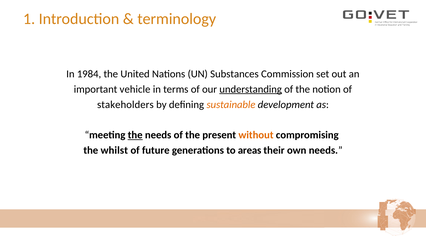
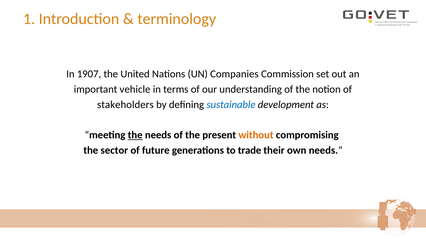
1984: 1984 -> 1907
Substances: Substances -> Companies
understanding underline: present -> none
sustainable colour: orange -> blue
whilst: whilst -> sector
areas: areas -> trade
